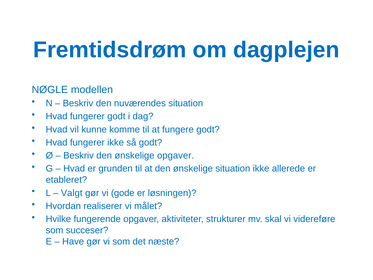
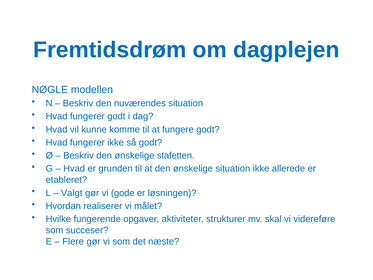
ønskelige opgaver: opgaver -> stafetten
Have: Have -> Flere
